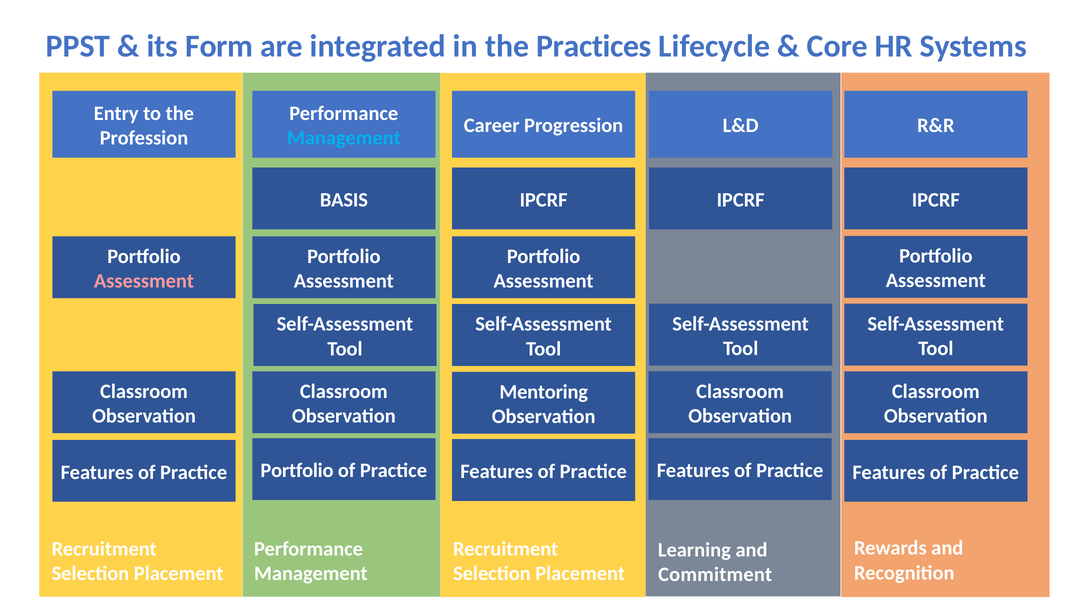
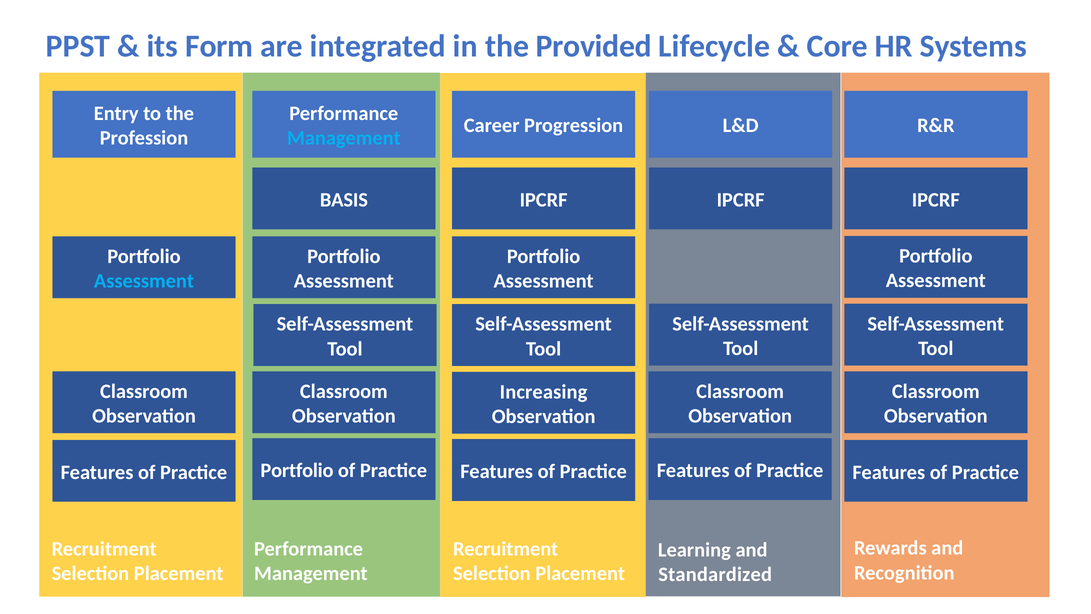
Practices: Practices -> Provided
Assessment at (144, 281) colour: pink -> light blue
Mentoring: Mentoring -> Increasing
Commitment: Commitment -> Standardized
